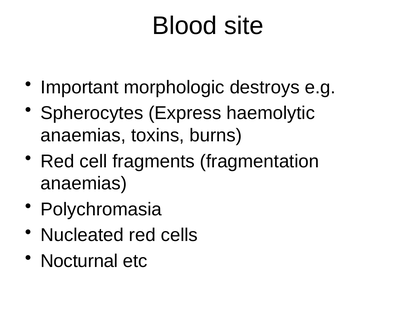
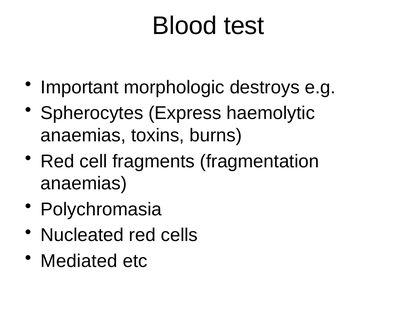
site: site -> test
Nocturnal: Nocturnal -> Mediated
